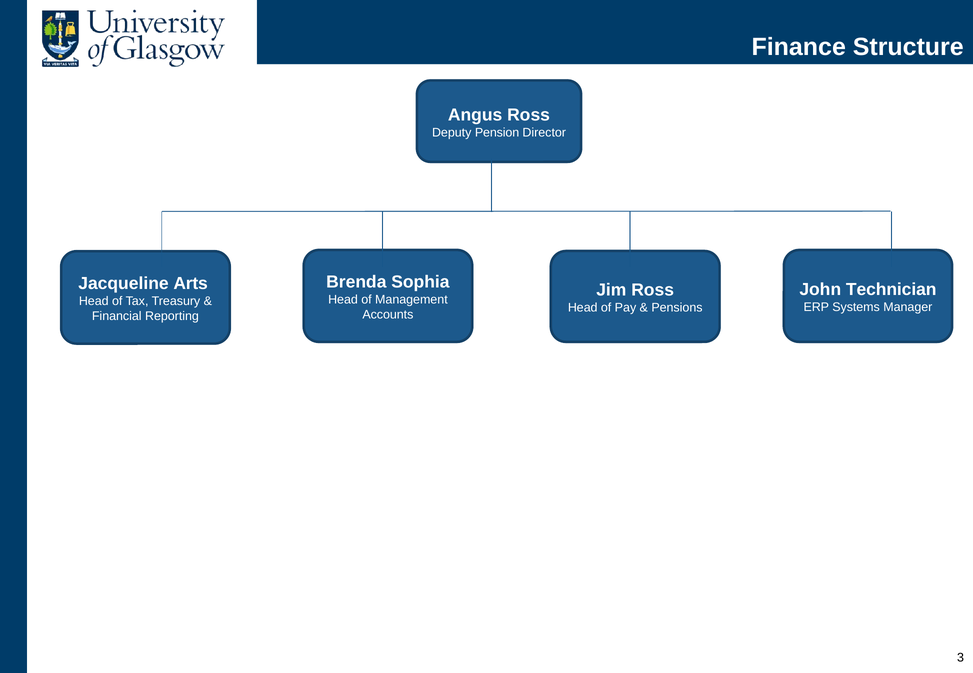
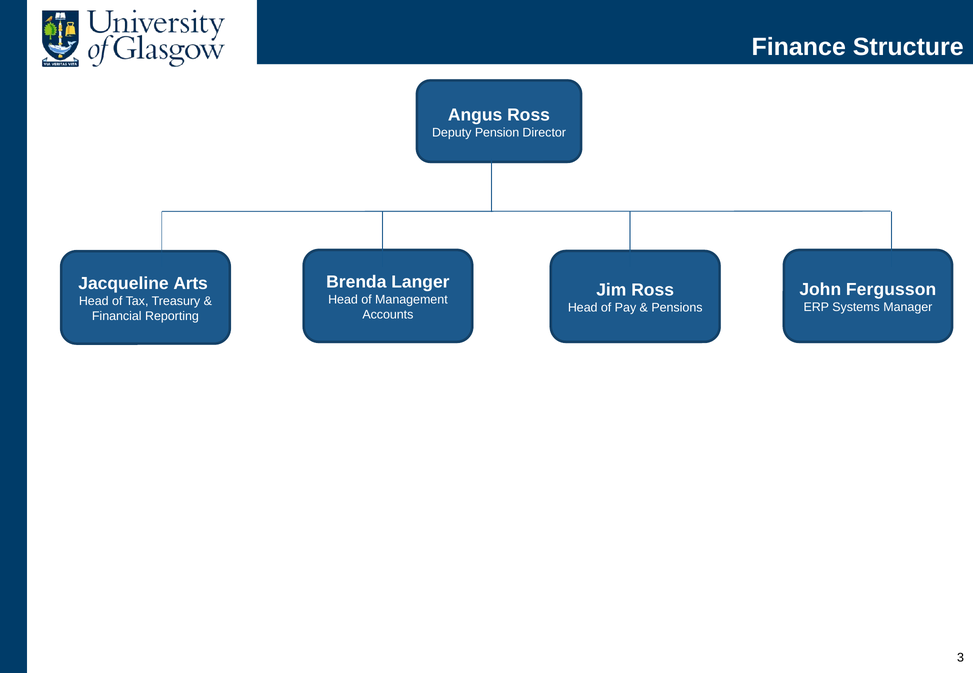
Sophia: Sophia -> Langer
Technician: Technician -> Fergusson
